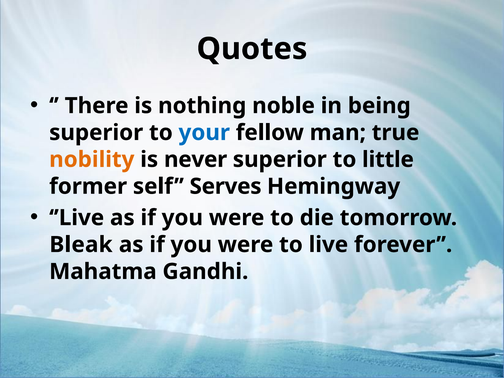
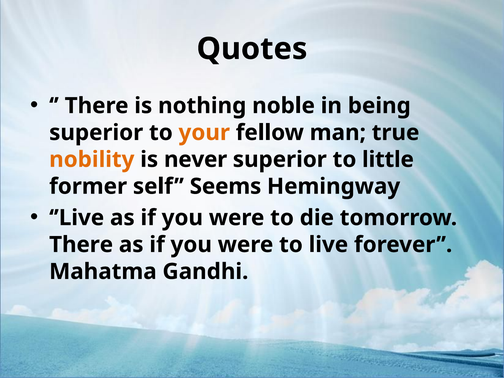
your colour: blue -> orange
Serves: Serves -> Seems
Bleak at (81, 245): Bleak -> There
